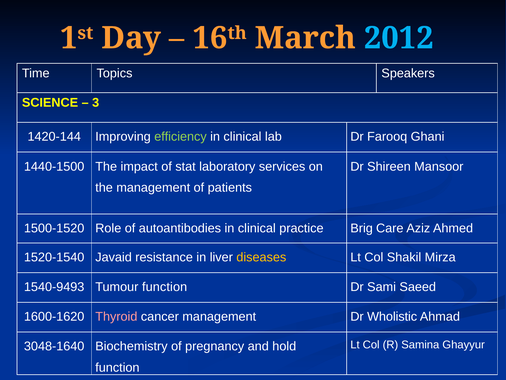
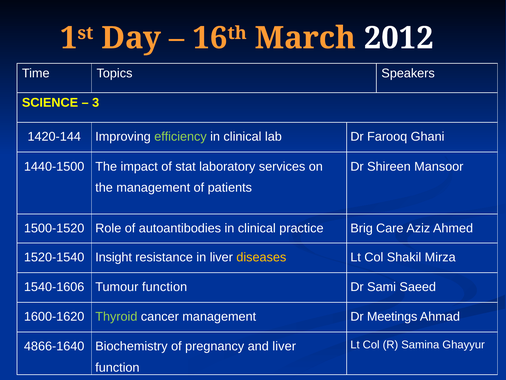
2012 colour: light blue -> white
Javaid: Javaid -> Insight
1540-9493: 1540-9493 -> 1540-1606
Thyroid colour: pink -> light green
Wholistic: Wholistic -> Meetings
3048-1640: 3048-1640 -> 4866-1640
and hold: hold -> liver
